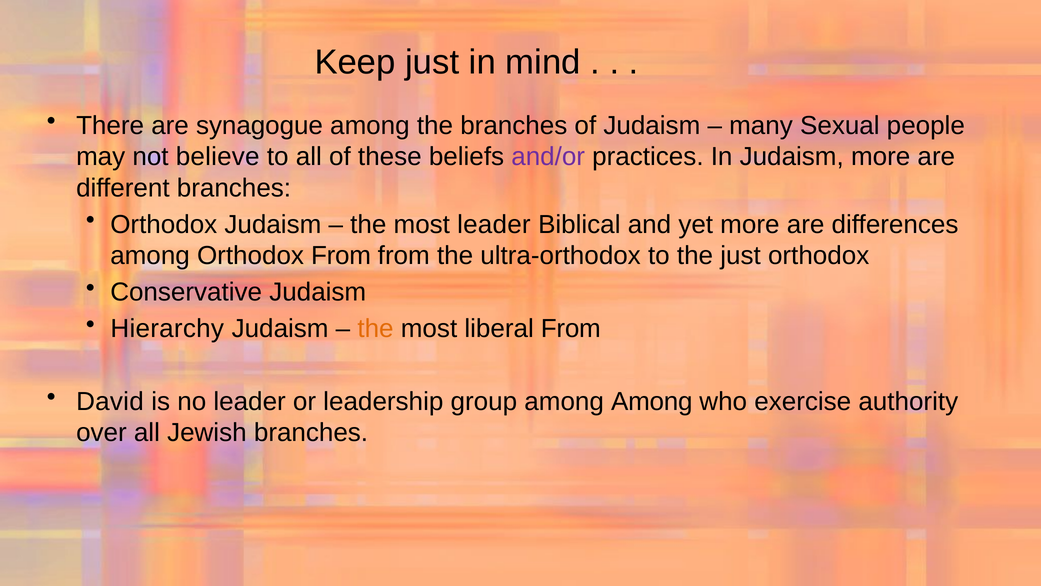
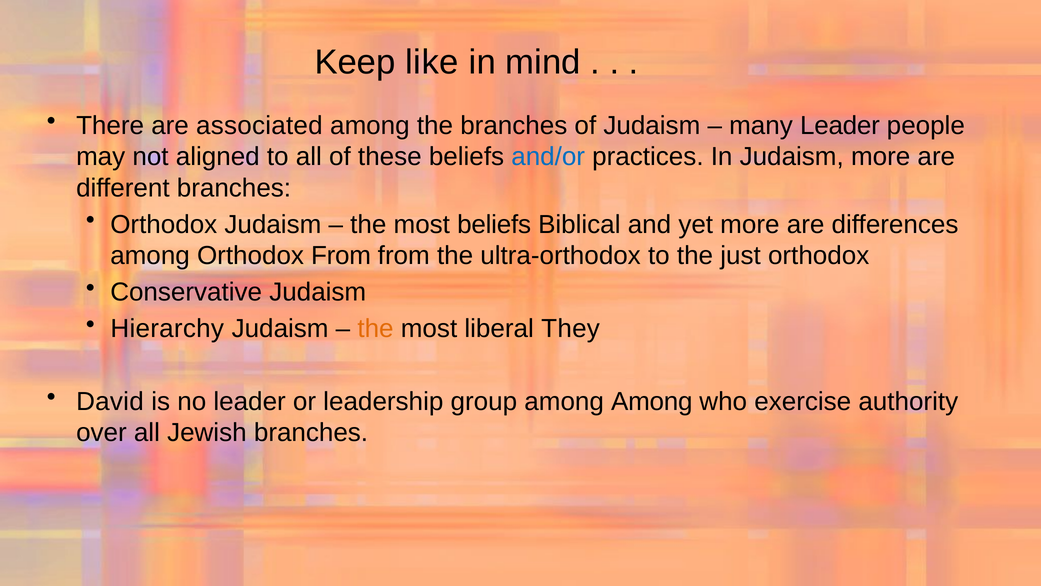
Keep just: just -> like
synagogue: synagogue -> associated
many Sexual: Sexual -> Leader
believe: believe -> aligned
and/or colour: purple -> blue
most leader: leader -> beliefs
liberal From: From -> They
